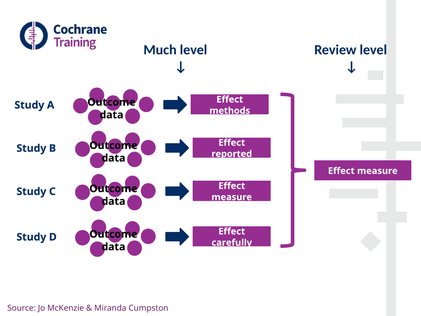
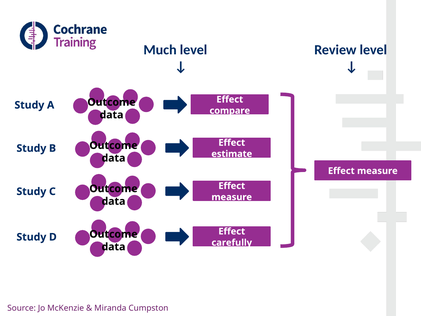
methods: methods -> compare
reported: reported -> estimate
